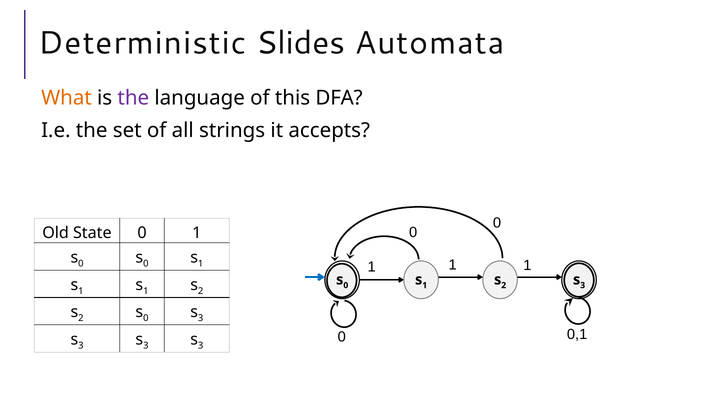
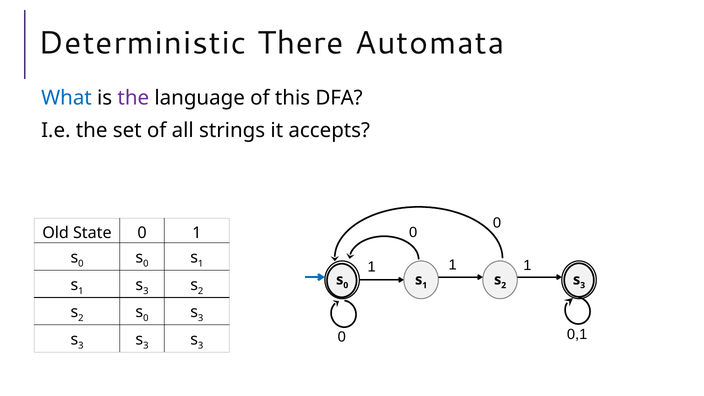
Slides: Slides -> There
What colour: orange -> blue
1 at (146, 291): 1 -> 3
